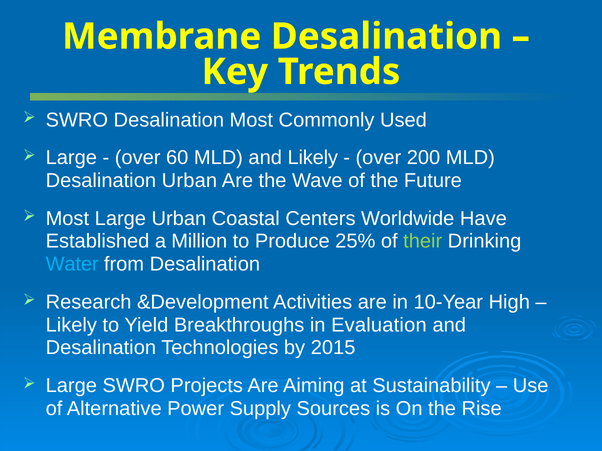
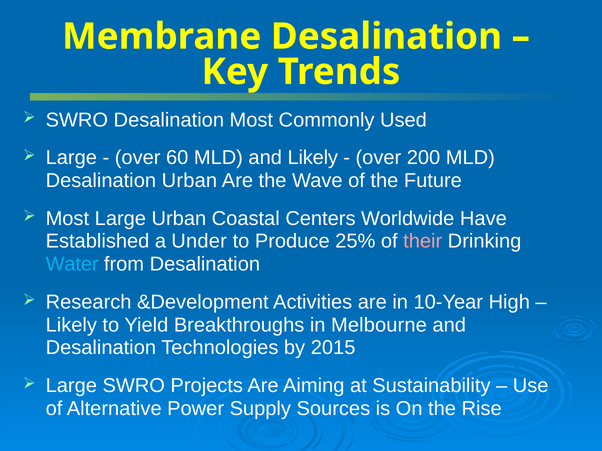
Million: Million -> Under
their colour: light green -> pink
Evaluation: Evaluation -> Melbourne
